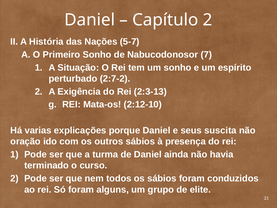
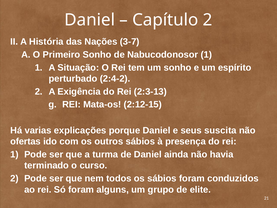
5-7: 5-7 -> 3-7
Nabucodonosor 7: 7 -> 1
2:7-2: 2:7-2 -> 2:4-2
2:12-10: 2:12-10 -> 2:12-15
oração: oração -> ofertas
